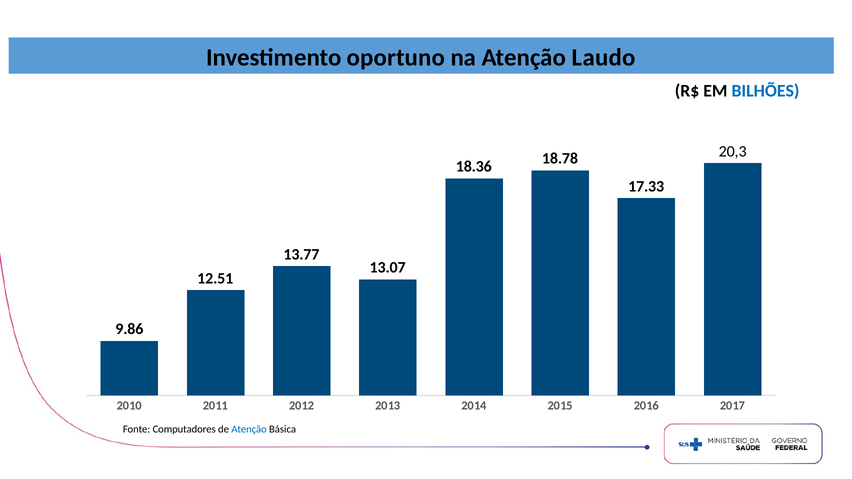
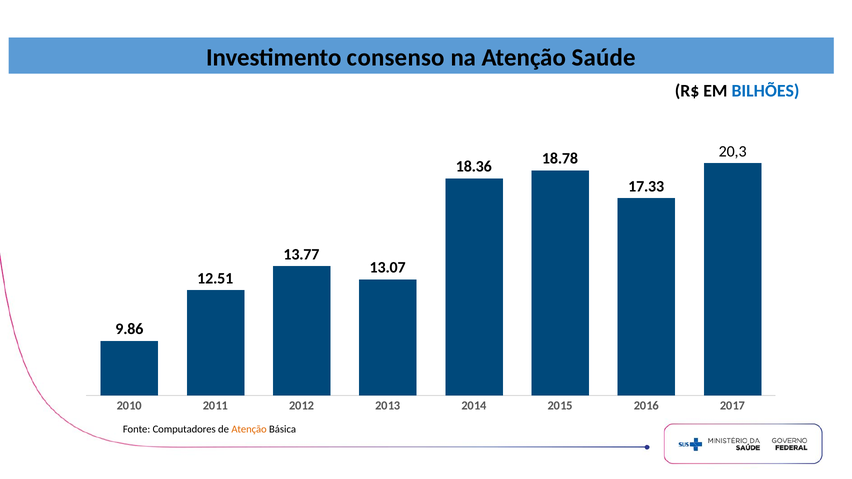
oportuno: oportuno -> consenso
Laudo: Laudo -> Saúde
Atenção at (249, 430) colour: blue -> orange
